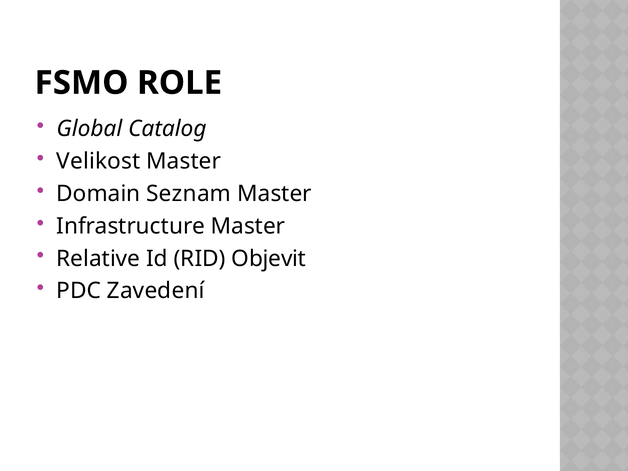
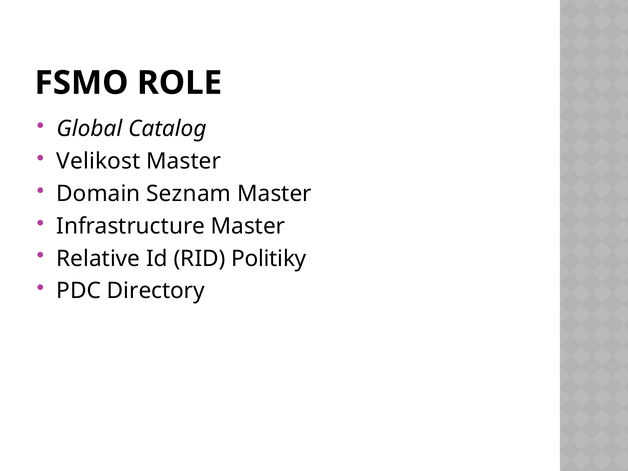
Objevit: Objevit -> Politiky
Zavedení: Zavedení -> Directory
